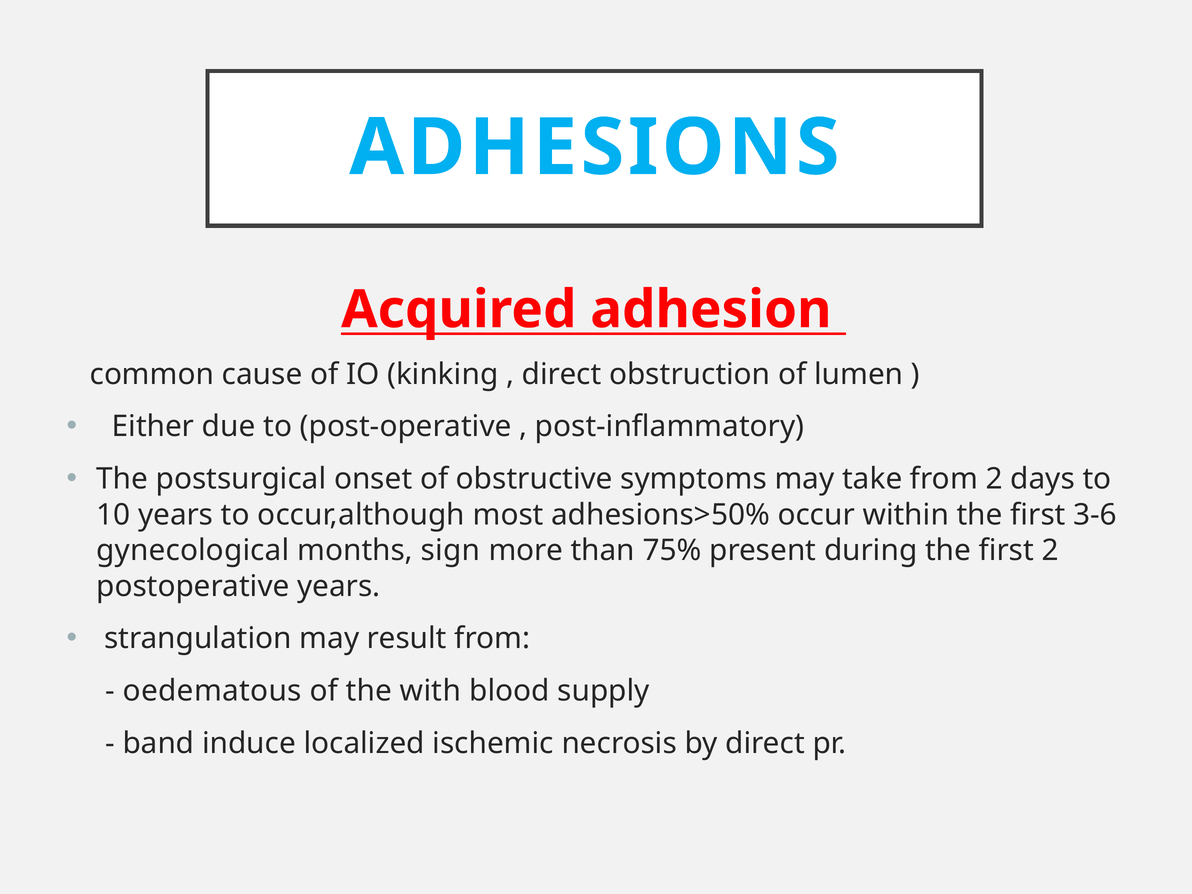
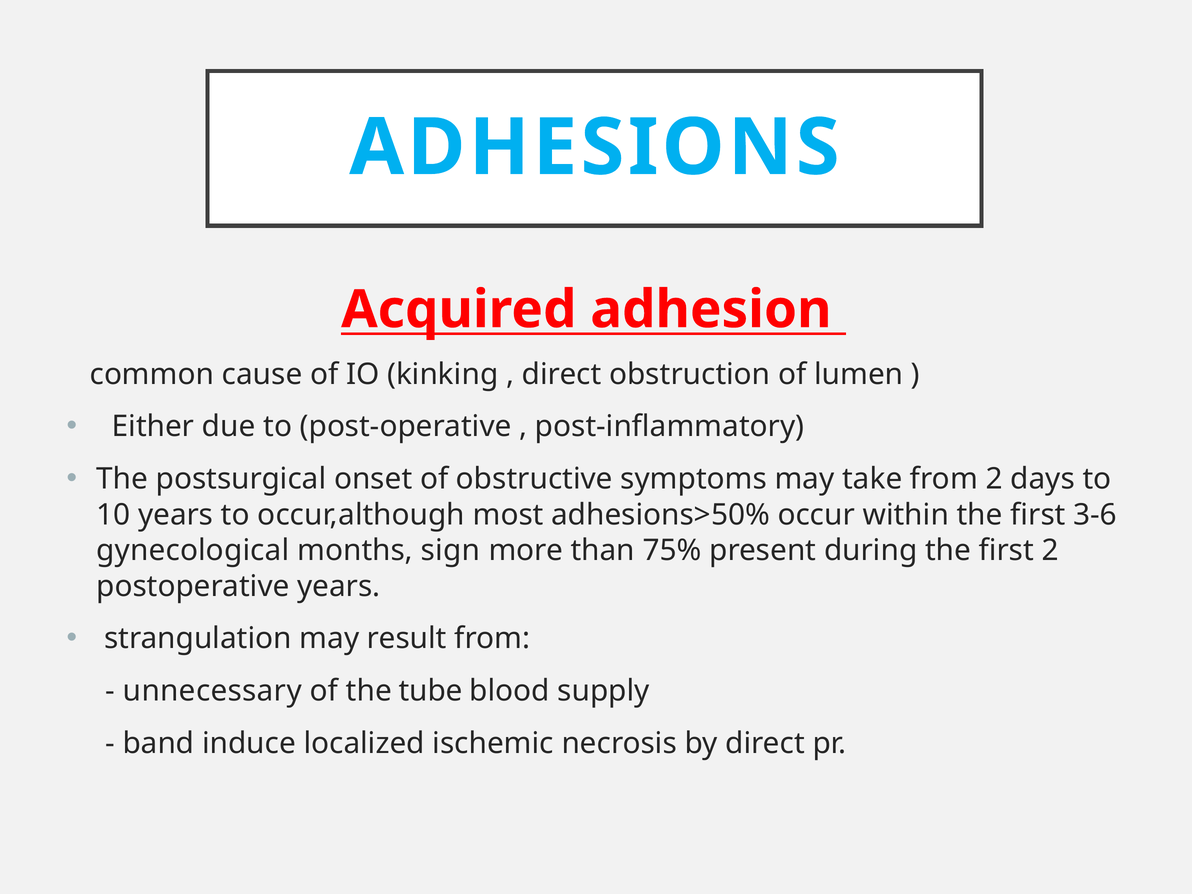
oedematous: oedematous -> unnecessary
with: with -> tube
